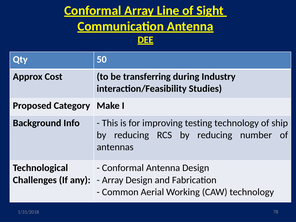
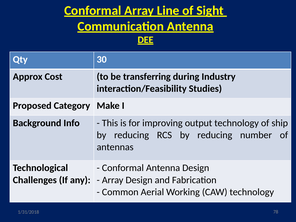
50: 50 -> 30
testing: testing -> output
